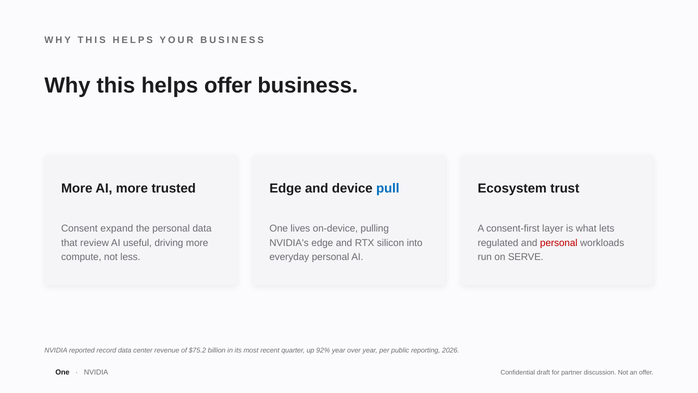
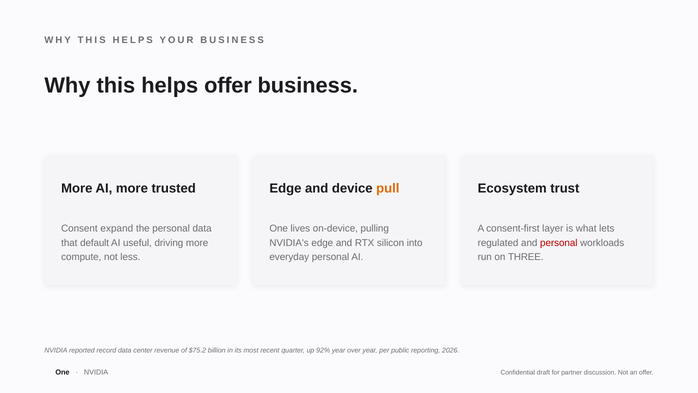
pull colour: blue -> orange
review: review -> default
SERVE: SERVE -> THREE
